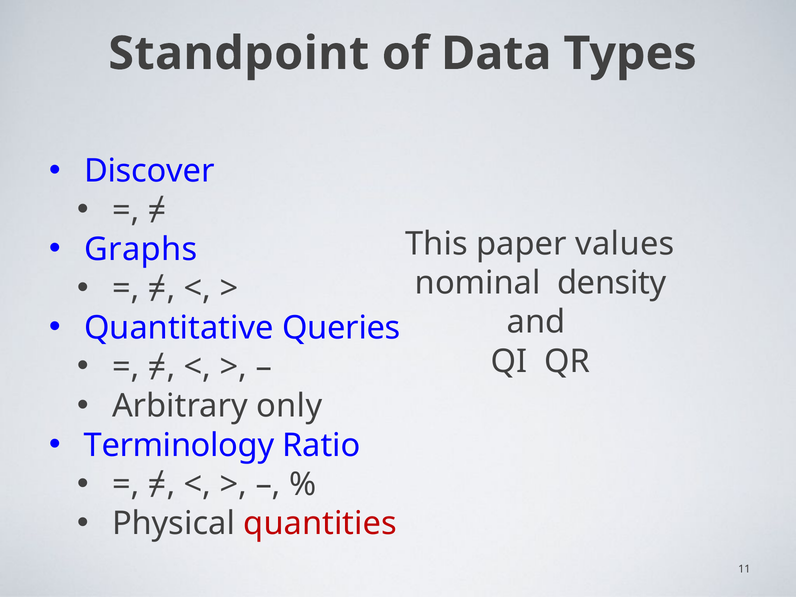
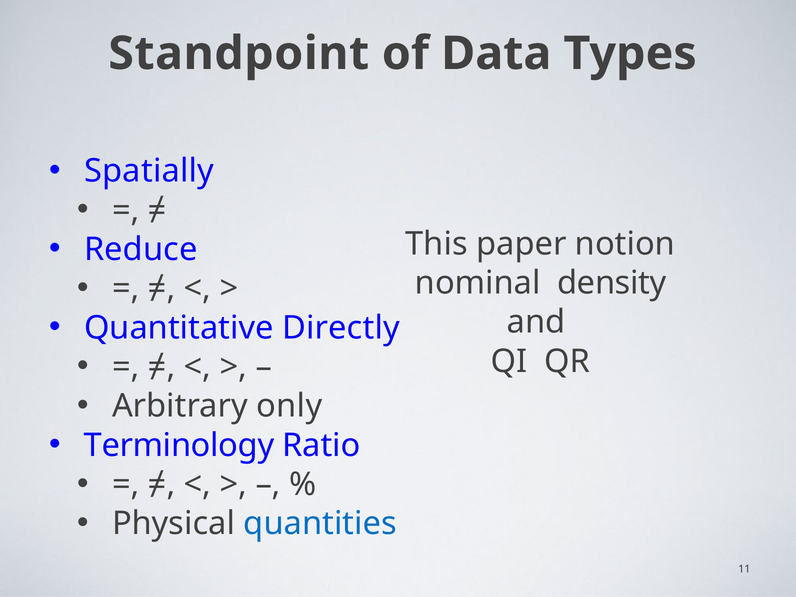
Discover: Discover -> Spatially
Graphs: Graphs -> Reduce
values: values -> notion
Queries: Queries -> Directly
quantities colour: red -> blue
